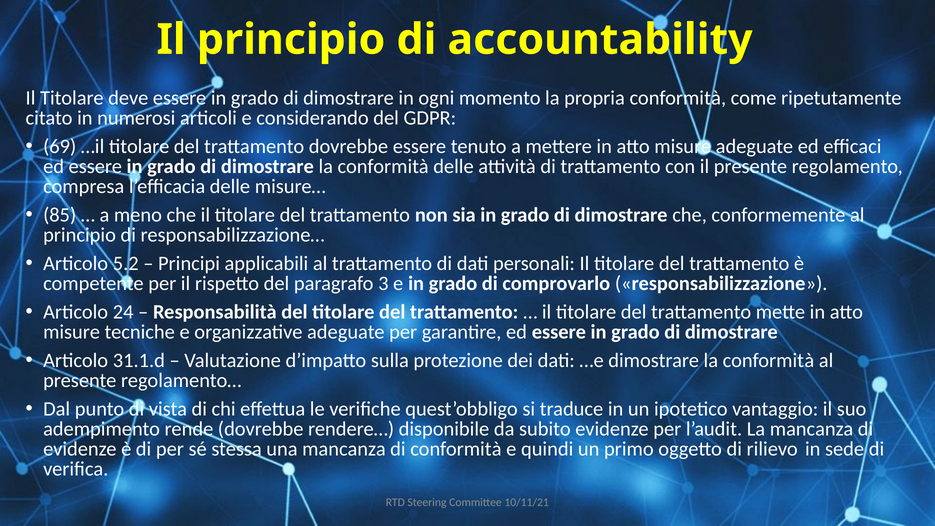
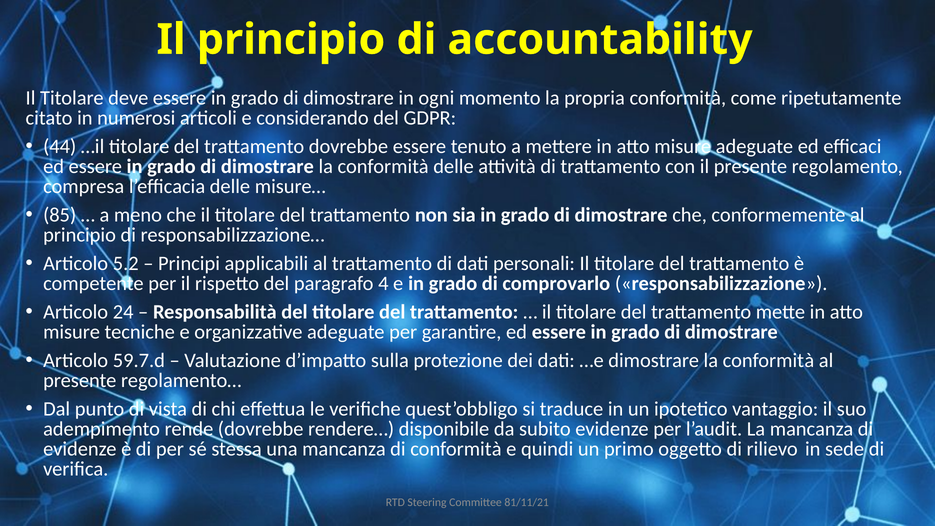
69: 69 -> 44
3: 3 -> 4
31.1.d: 31.1.d -> 59.7.d
10/11/21: 10/11/21 -> 81/11/21
